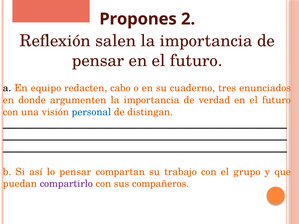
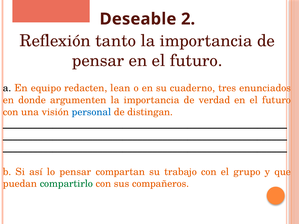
Propones: Propones -> Deseable
salen: salen -> tanto
cabo: cabo -> lean
compartirlo colour: purple -> green
